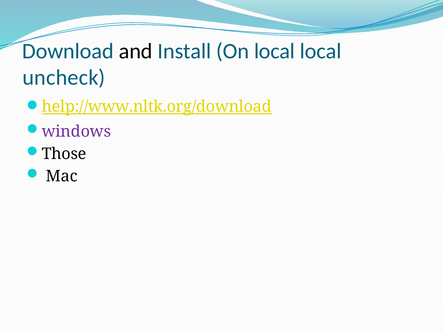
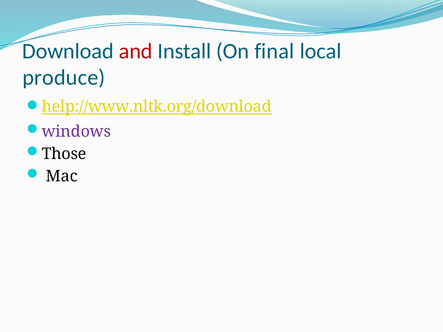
and colour: black -> red
On local: local -> final
uncheck: uncheck -> produce
